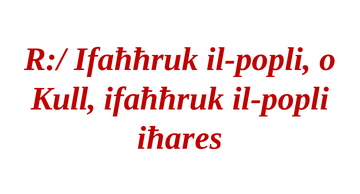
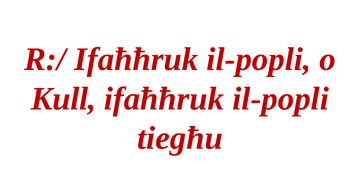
iħares: iħares -> tiegħu
